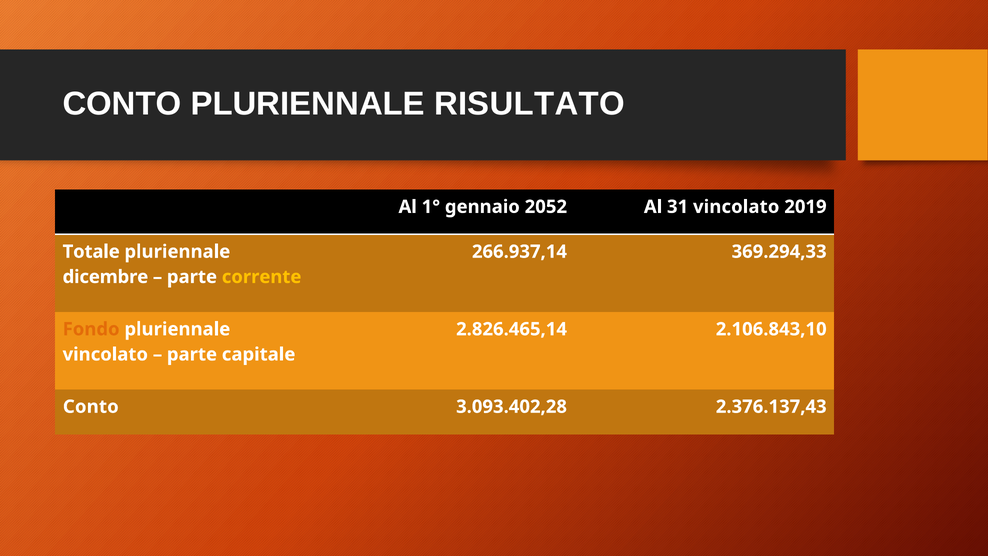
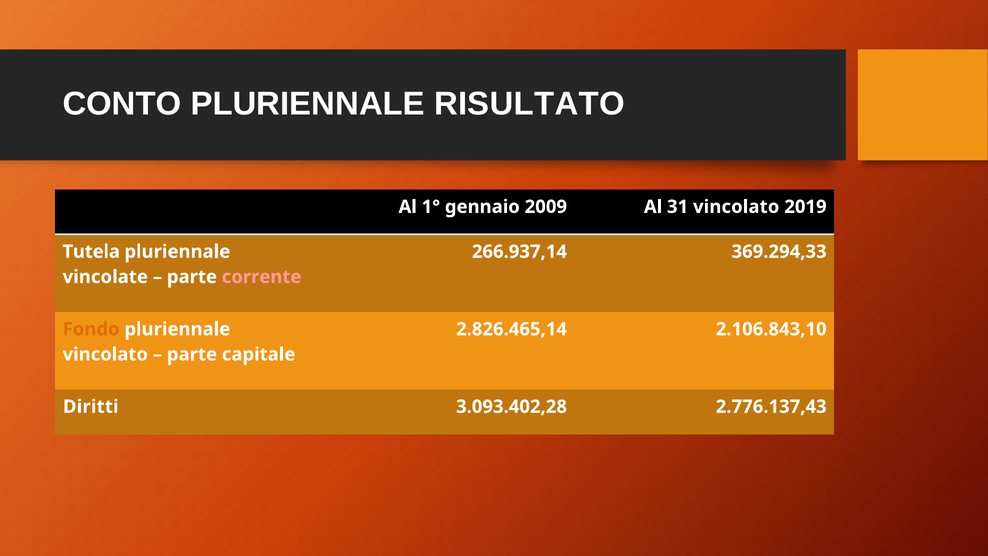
2052: 2052 -> 2009
Totale: Totale -> Tutela
dicembre: dicembre -> vincolate
corrente colour: yellow -> pink
Conto at (91, 407): Conto -> Diritti
2.376.137,43: 2.376.137,43 -> 2.776.137,43
